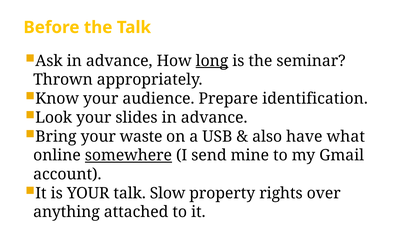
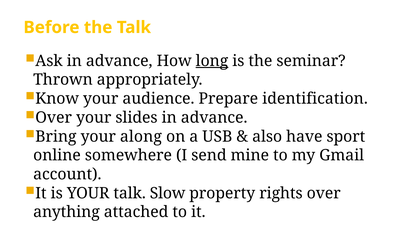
Look at (54, 117): Look -> Over
waste: waste -> along
what: what -> sport
somewhere underline: present -> none
